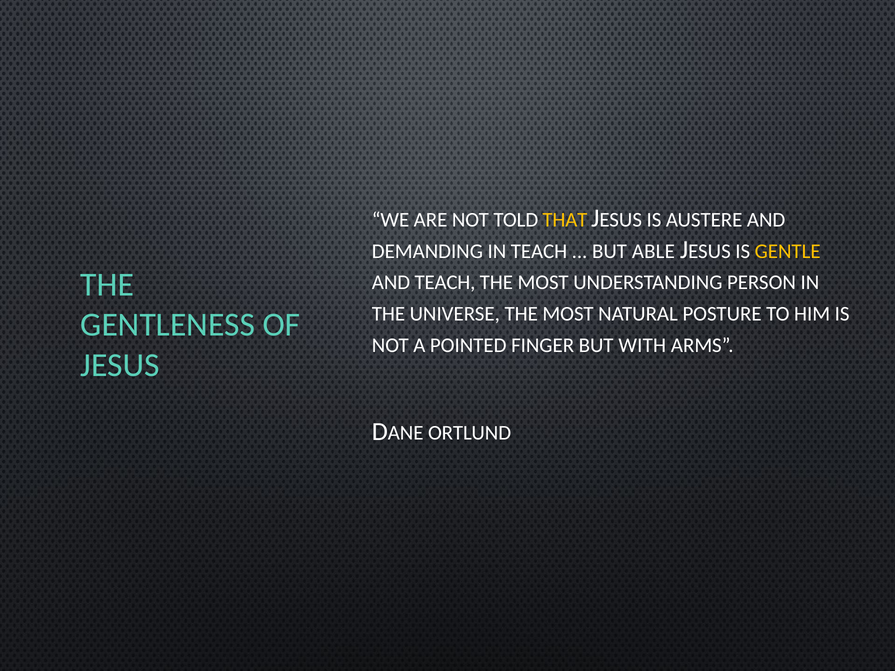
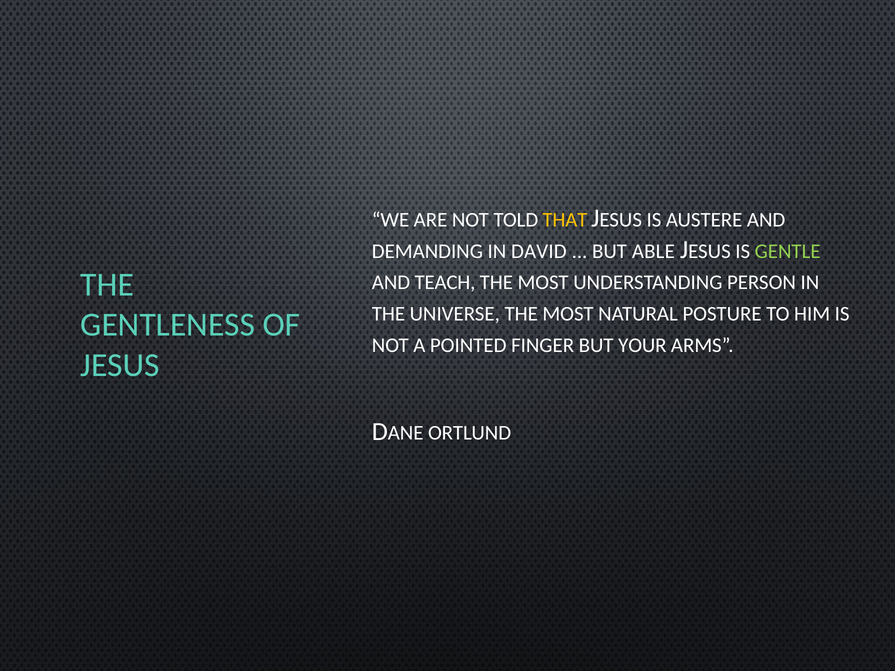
IN TEACH: TEACH -> DAVID
GENTLE colour: yellow -> light green
WITH: WITH -> YOUR
